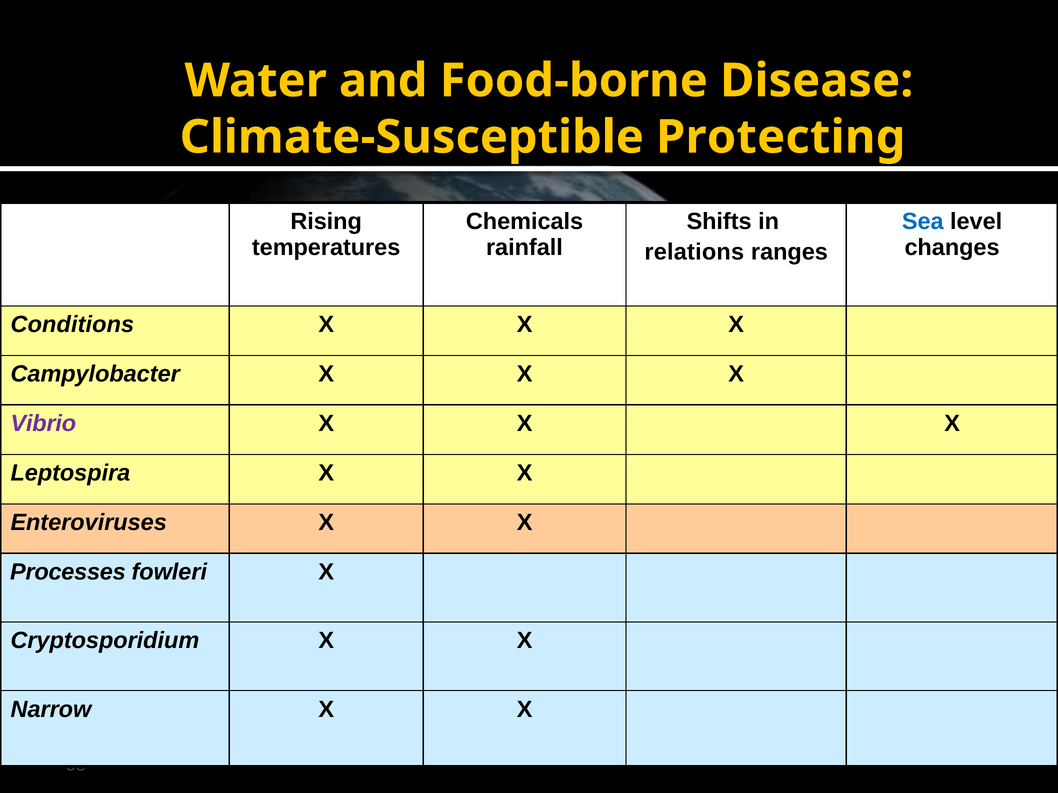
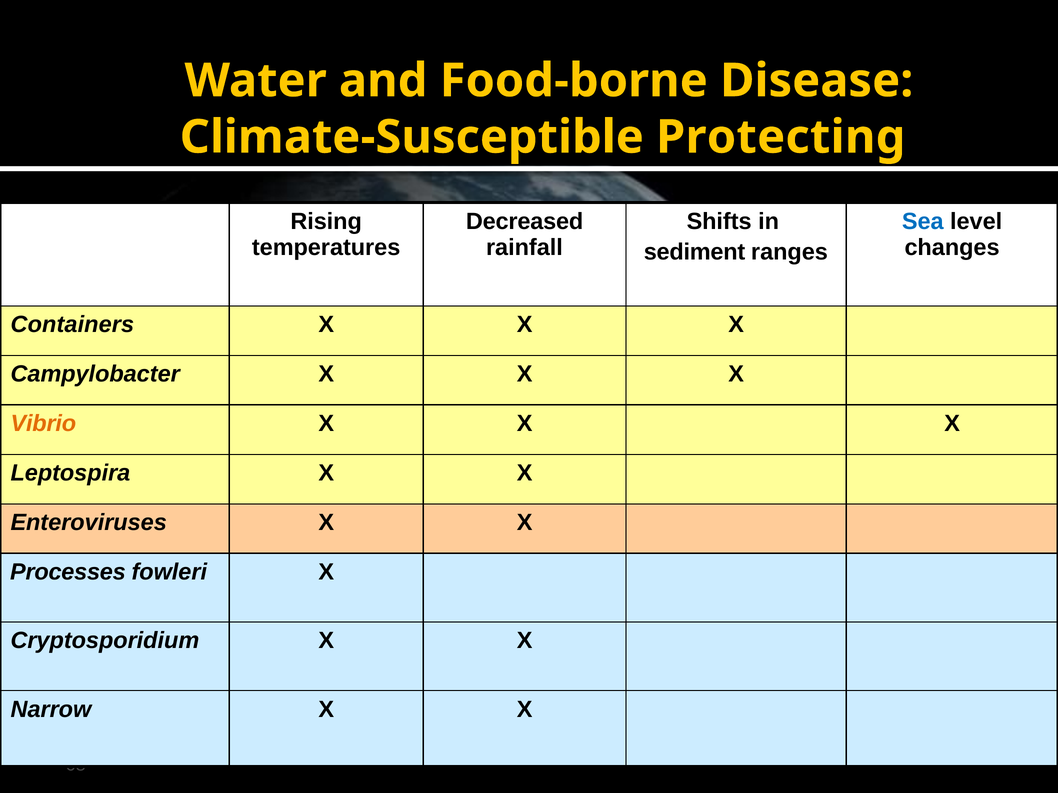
Chemicals: Chemicals -> Decreased
relations: relations -> sediment
Conditions: Conditions -> Containers
Vibrio colour: purple -> orange
